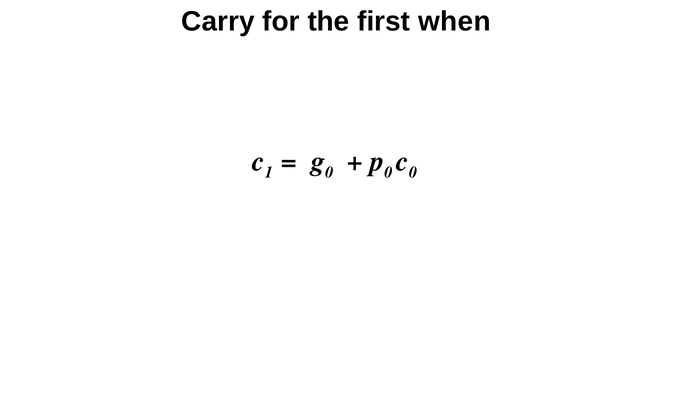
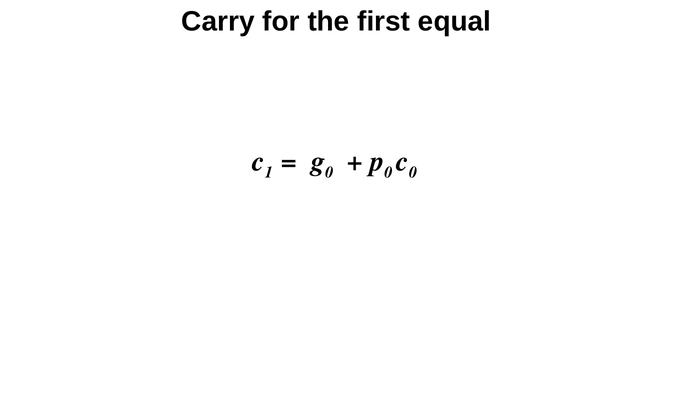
when: when -> equal
